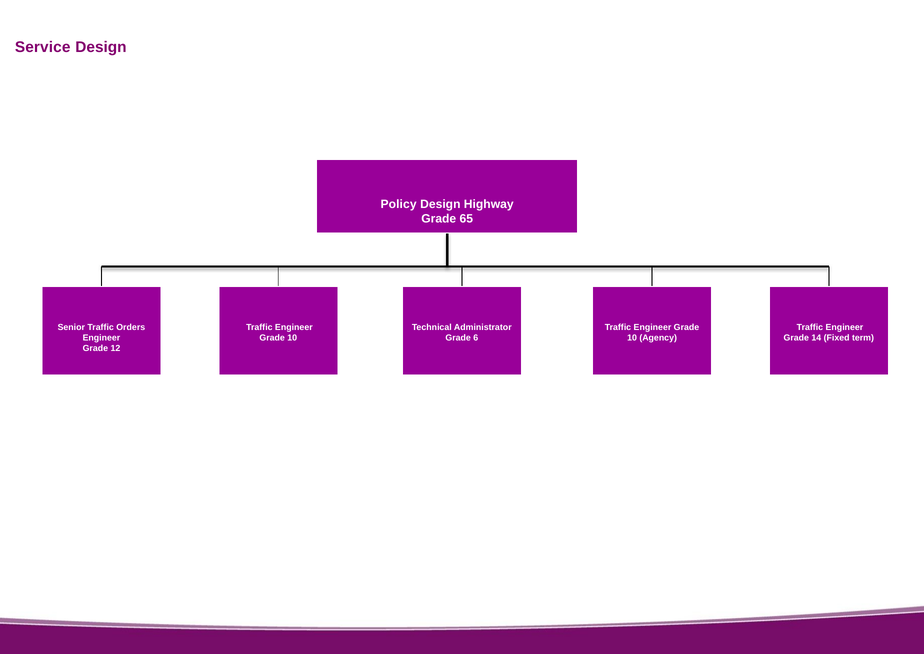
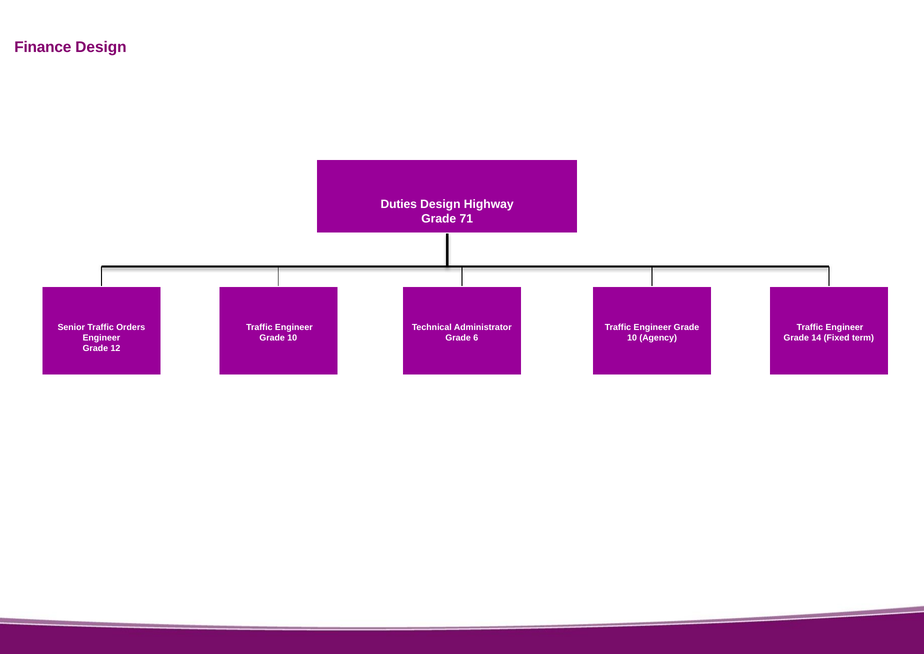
Service: Service -> Finance
Policy: Policy -> Duties
65: 65 -> 71
